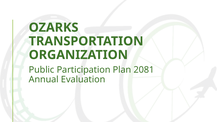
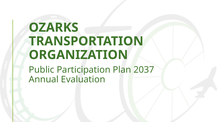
2081: 2081 -> 2037
